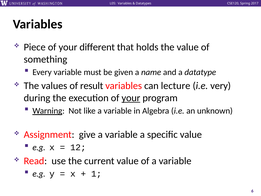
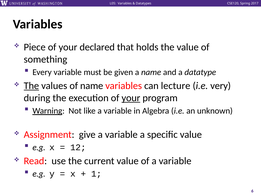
different: different -> declared
The at (31, 86) underline: none -> present
of result: result -> name
